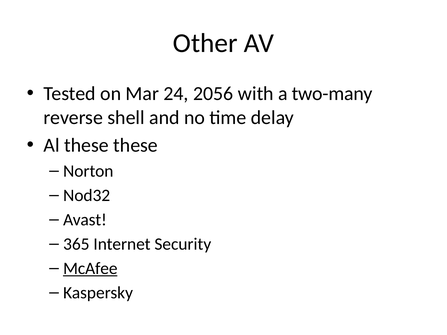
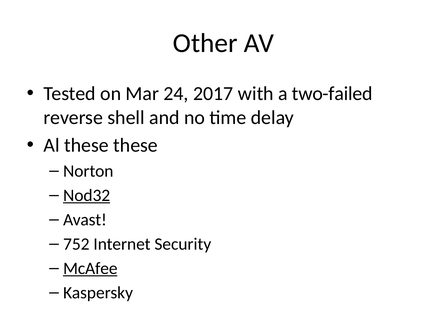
2056: 2056 -> 2017
two-many: two-many -> two-failed
Nod32 underline: none -> present
365: 365 -> 752
